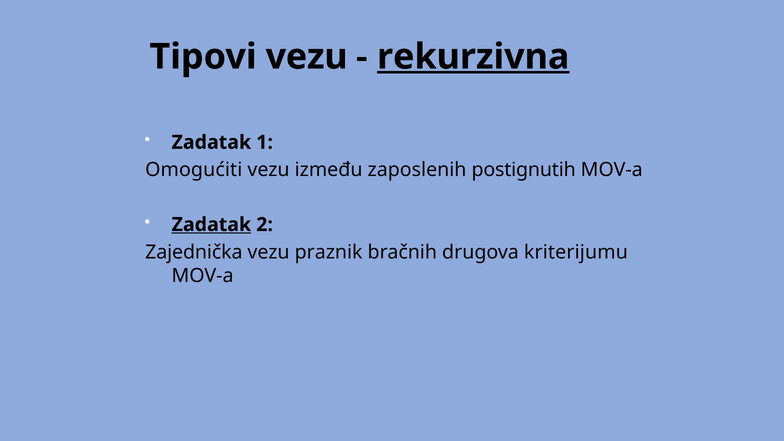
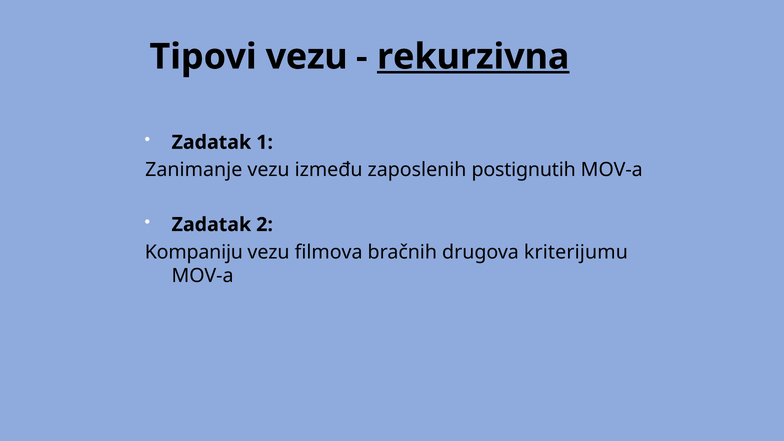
Omogućiti: Omogućiti -> Zanimanje
Zadatak at (211, 225) underline: present -> none
Zajednička: Zajednička -> Kompaniju
praznik: praznik -> filmova
